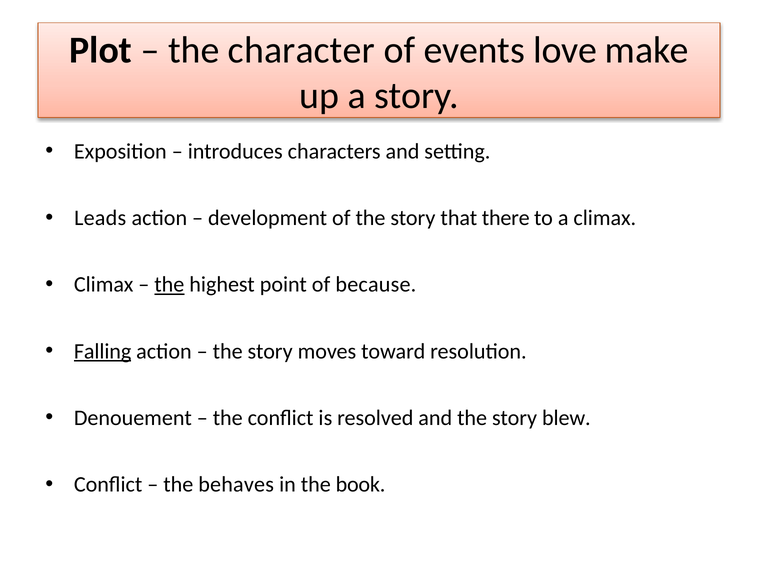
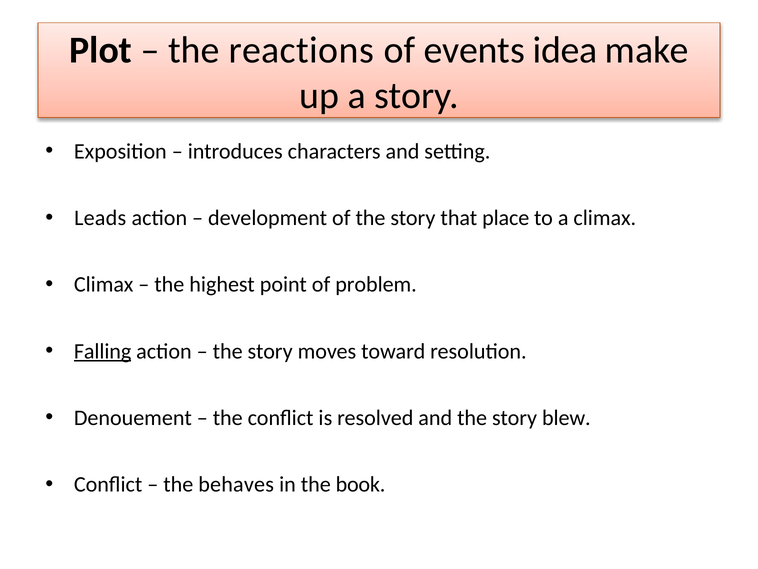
character: character -> reactions
love: love -> idea
there: there -> place
the at (169, 284) underline: present -> none
because: because -> problem
